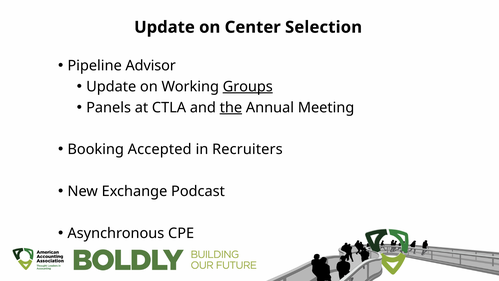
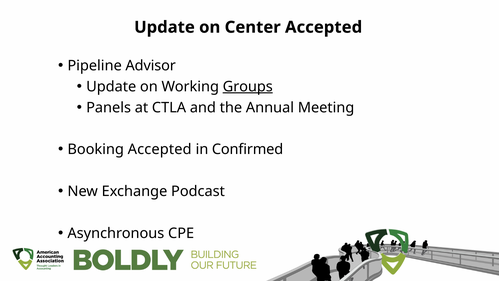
Center Selection: Selection -> Accepted
the underline: present -> none
Recruiters: Recruiters -> Confirmed
